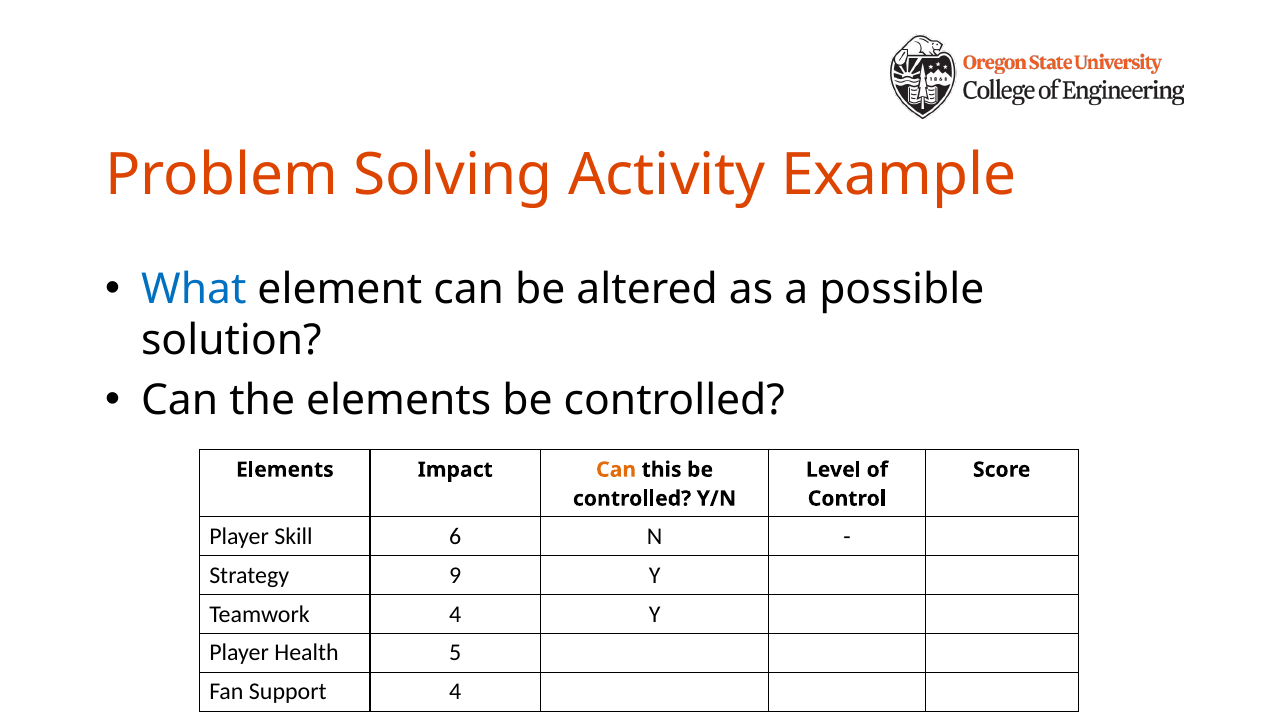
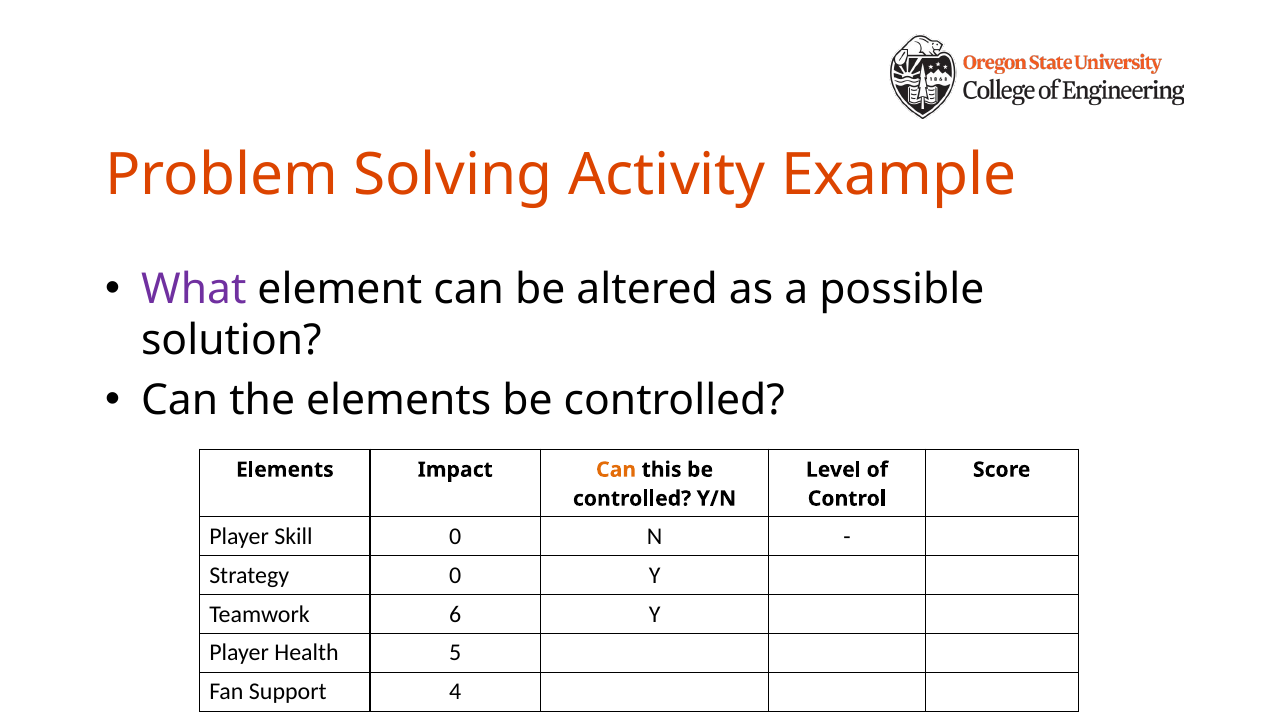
What colour: blue -> purple
Skill 6: 6 -> 0
Strategy 9: 9 -> 0
Teamwork 4: 4 -> 6
